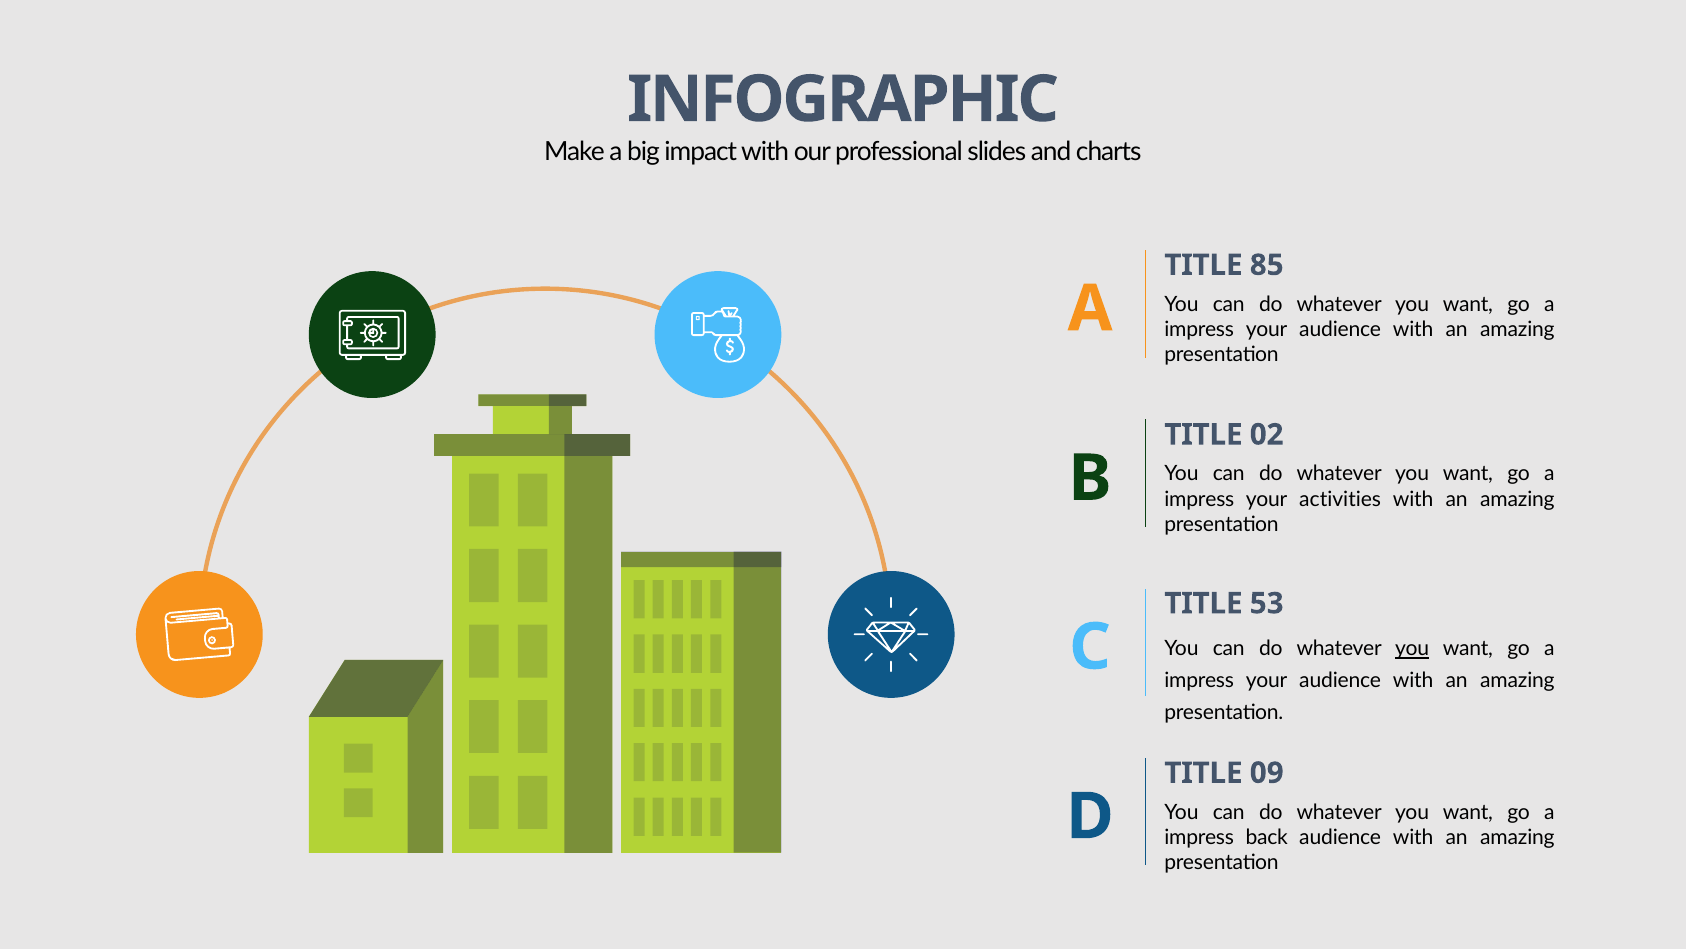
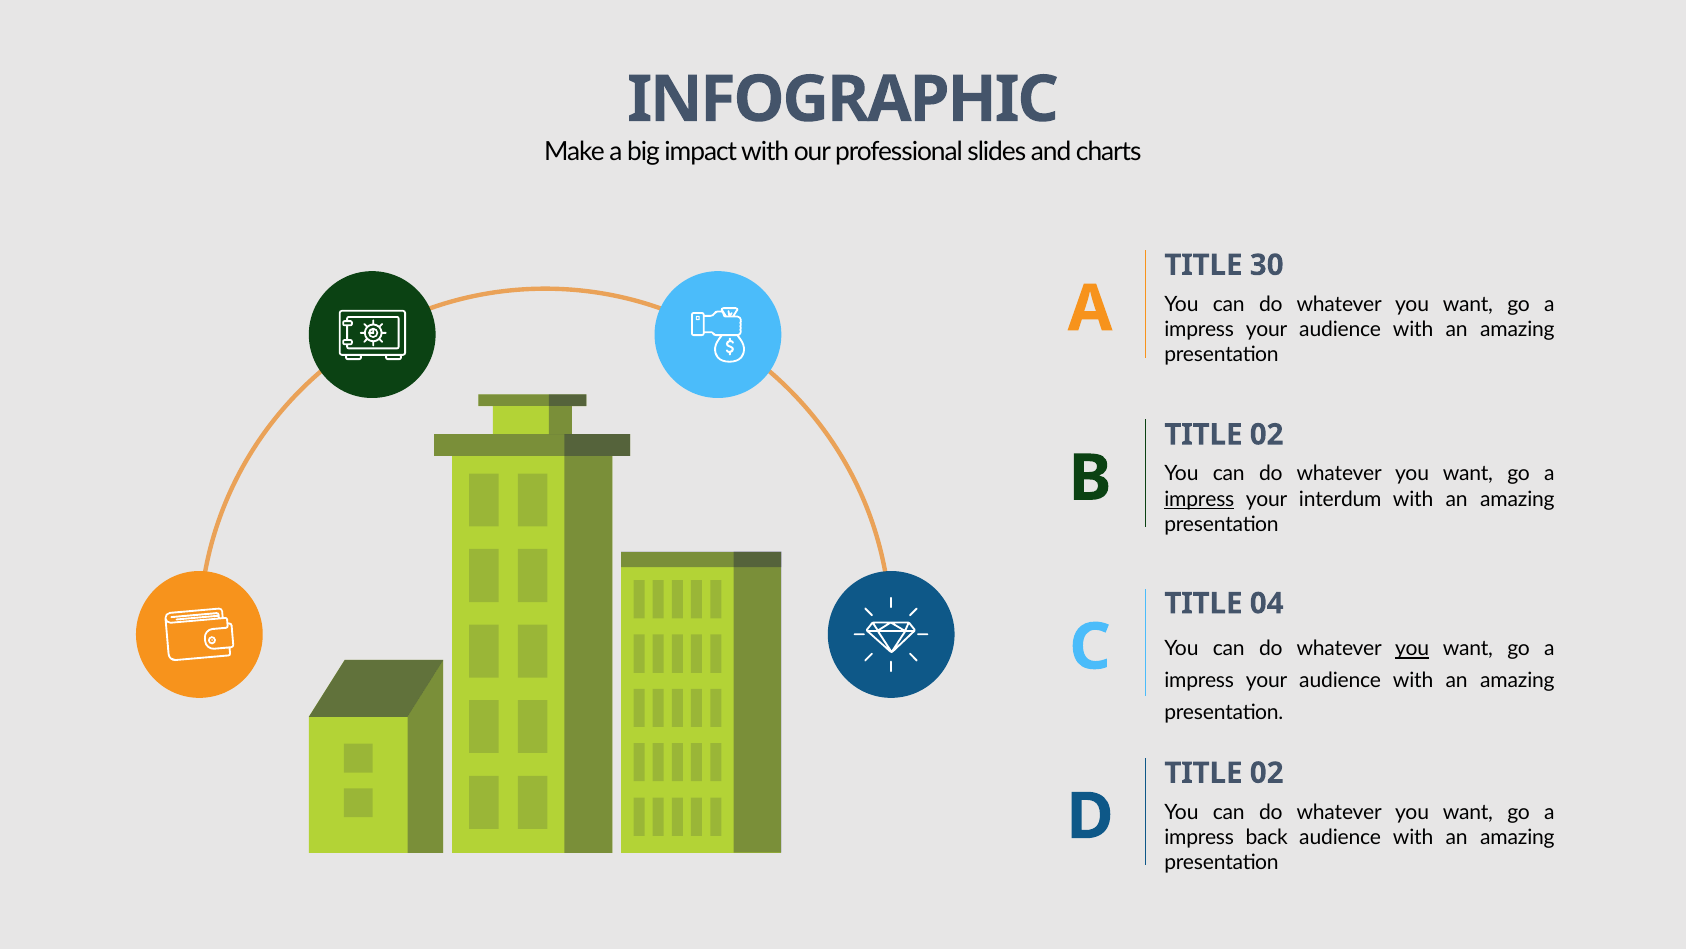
85: 85 -> 30
impress at (1199, 499) underline: none -> present
activities: activities -> interdum
53: 53 -> 04
09 at (1267, 773): 09 -> 02
